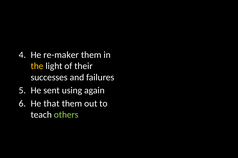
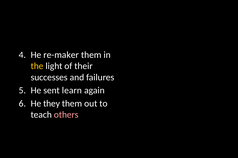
using: using -> learn
that: that -> they
others colour: light green -> pink
